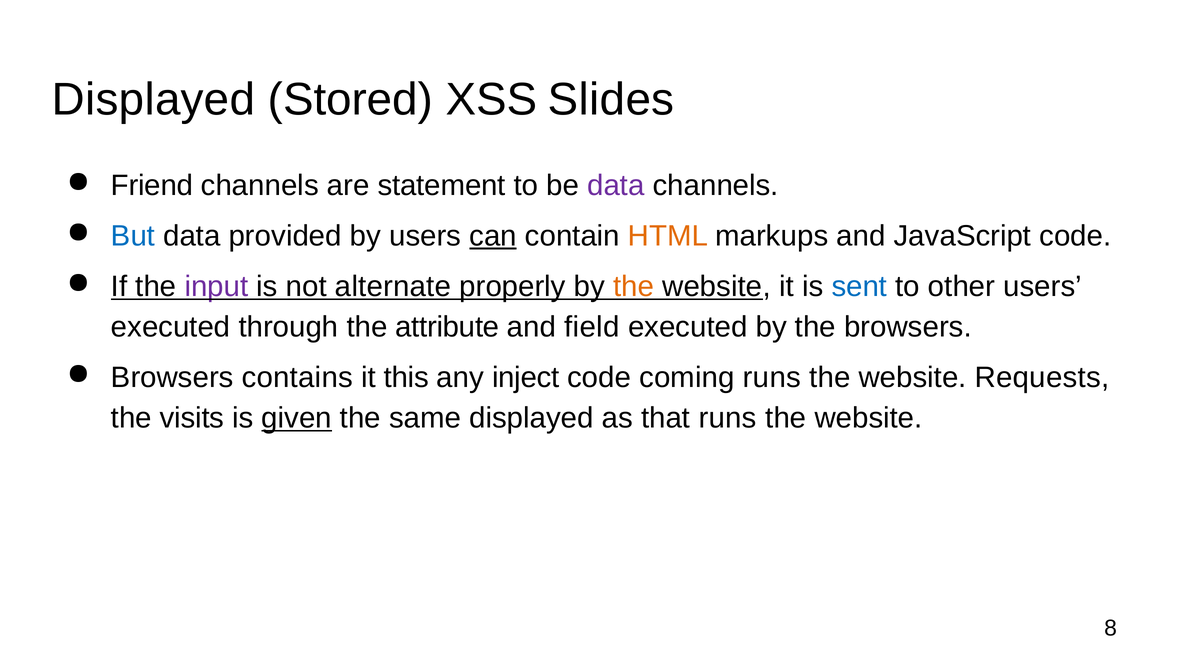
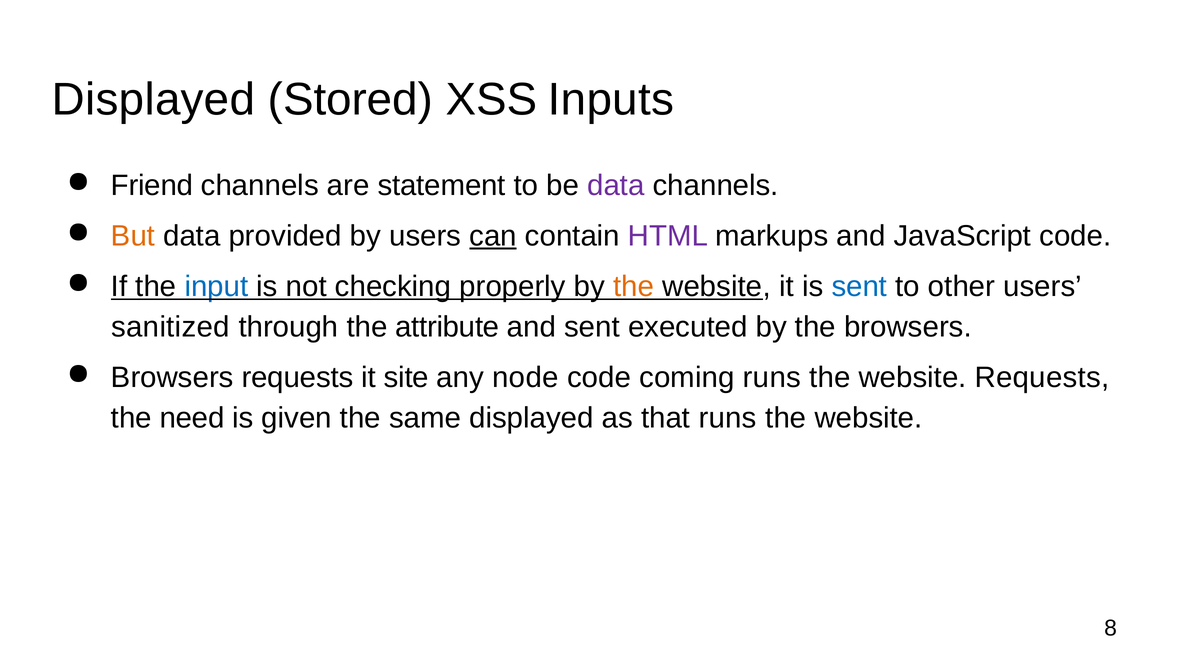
Slides: Slides -> Inputs
But colour: blue -> orange
HTML colour: orange -> purple
input colour: purple -> blue
alternate: alternate -> checking
executed at (171, 327): executed -> sanitized
and field: field -> sent
Browsers contains: contains -> requests
this: this -> site
inject: inject -> node
visits: visits -> need
given underline: present -> none
